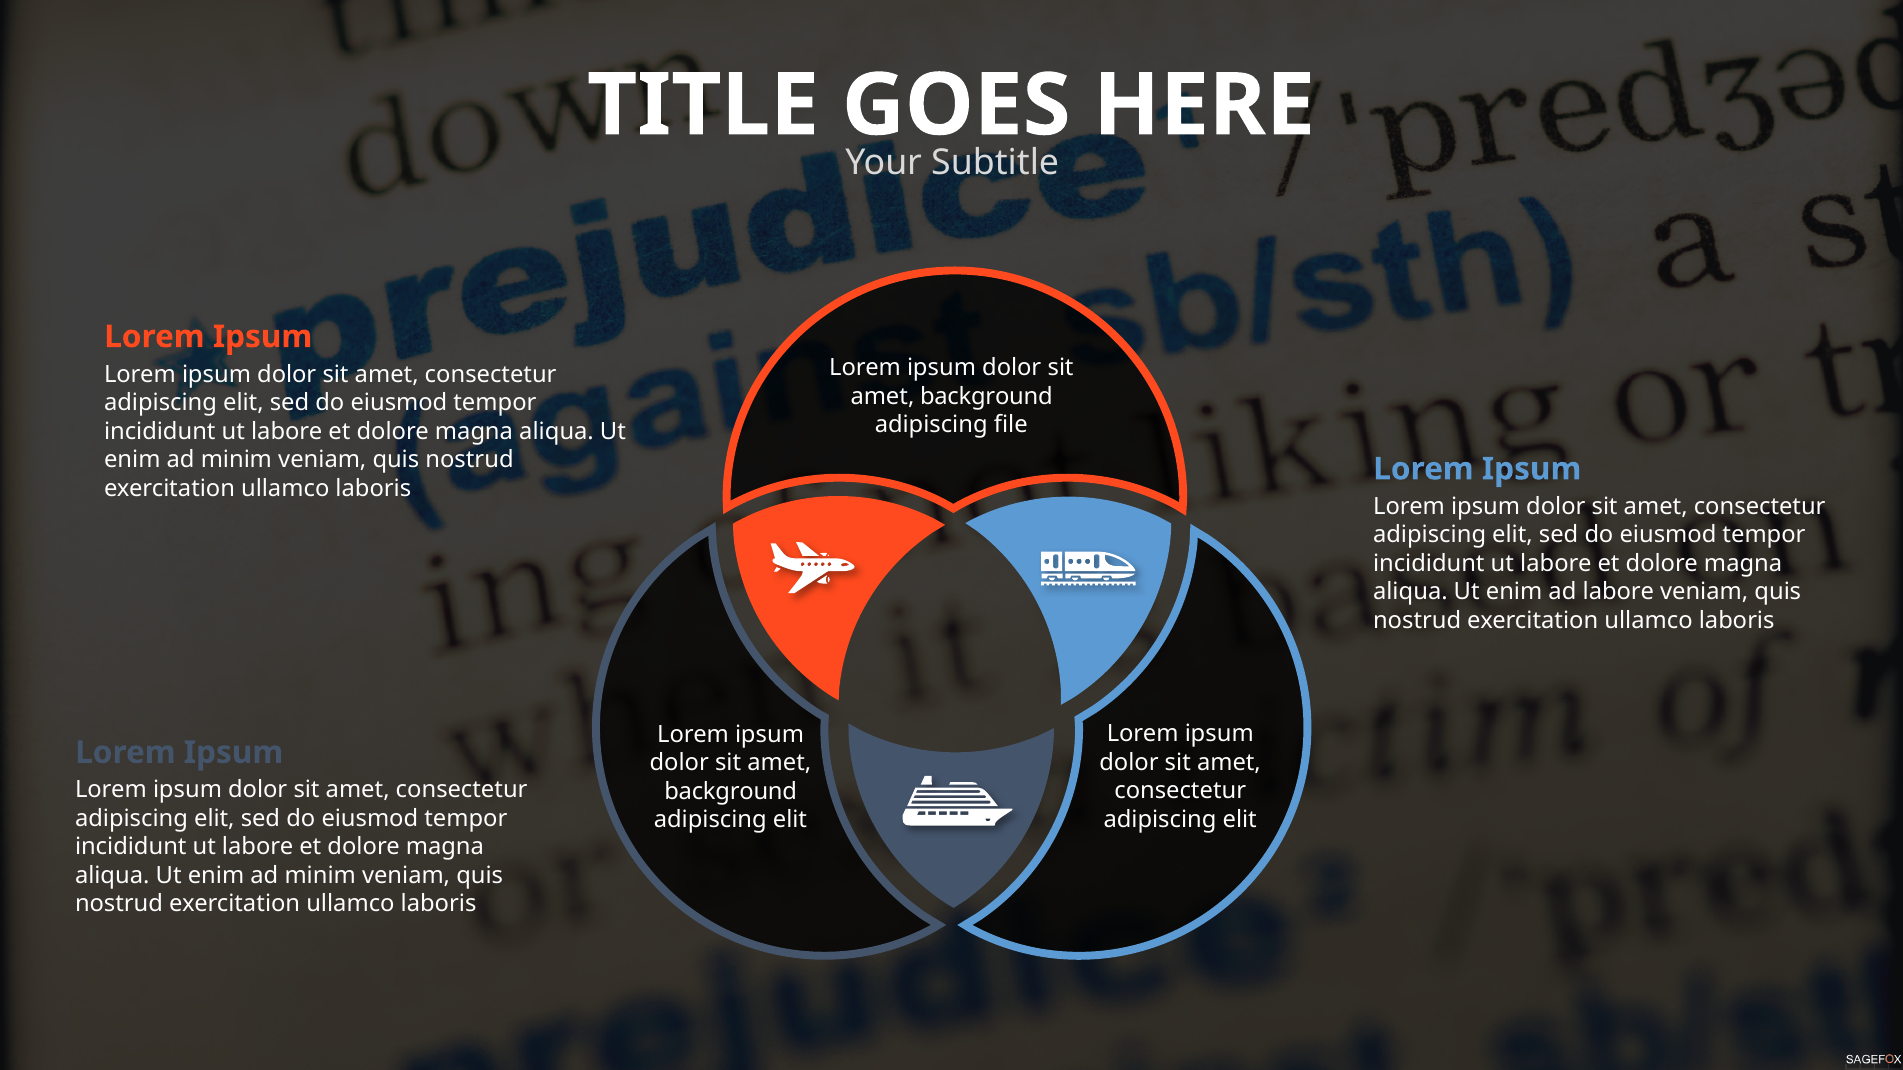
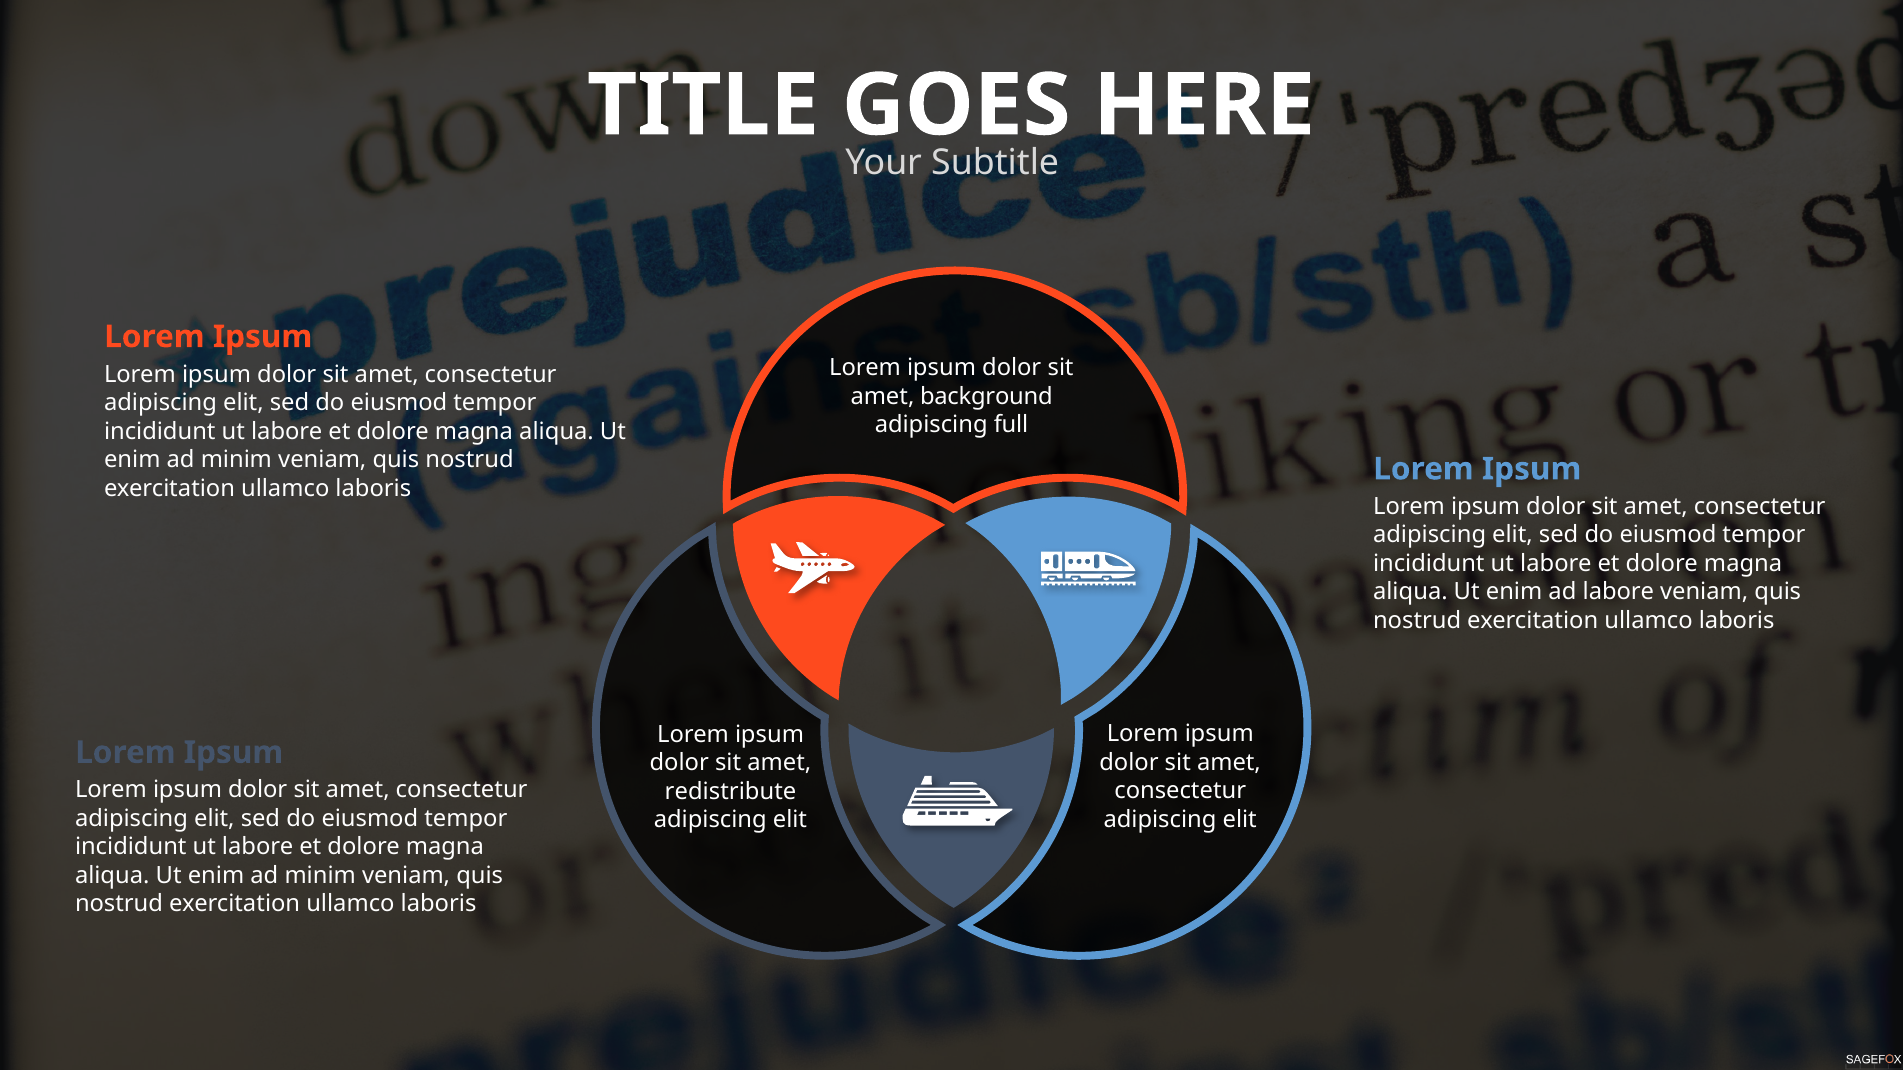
file: file -> full
background at (731, 792): background -> redistribute
